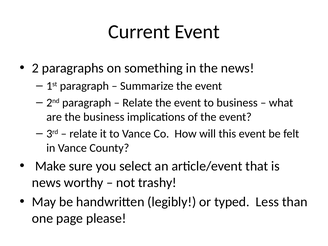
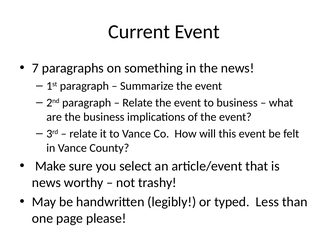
2: 2 -> 7
